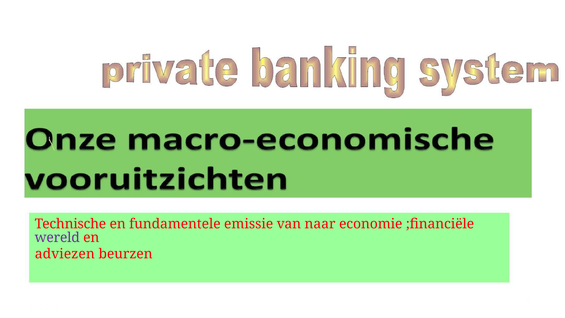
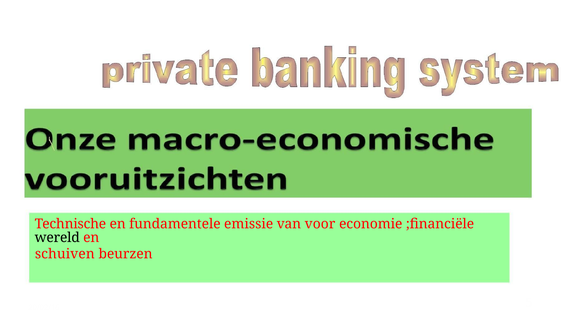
naar: naar -> voor
wereld colour: purple -> black
adviezen: adviezen -> schuiven
